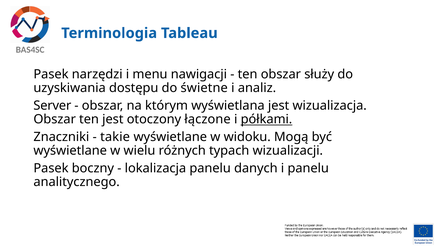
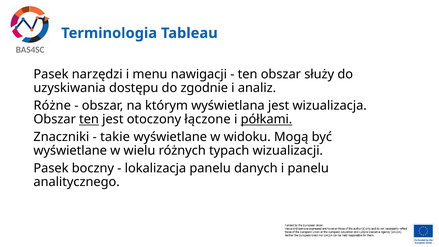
świetne: świetne -> zgodnie
Server: Server -> Różne
ten at (89, 119) underline: none -> present
